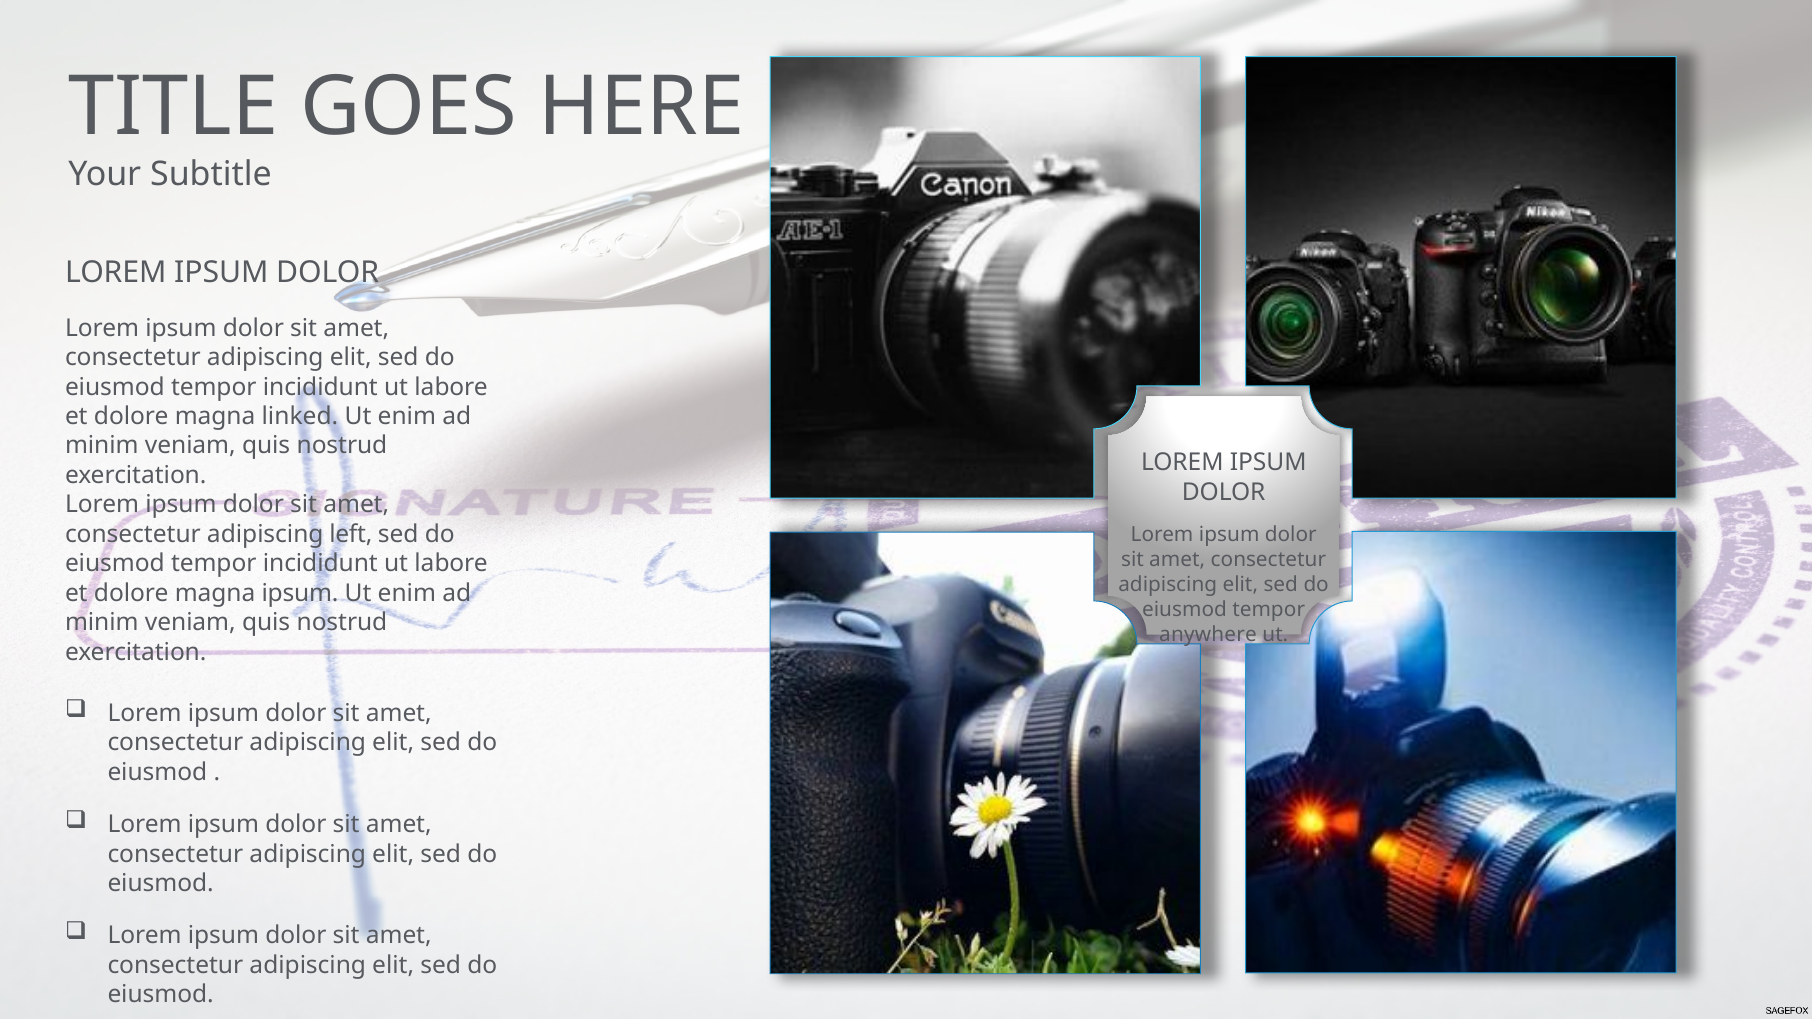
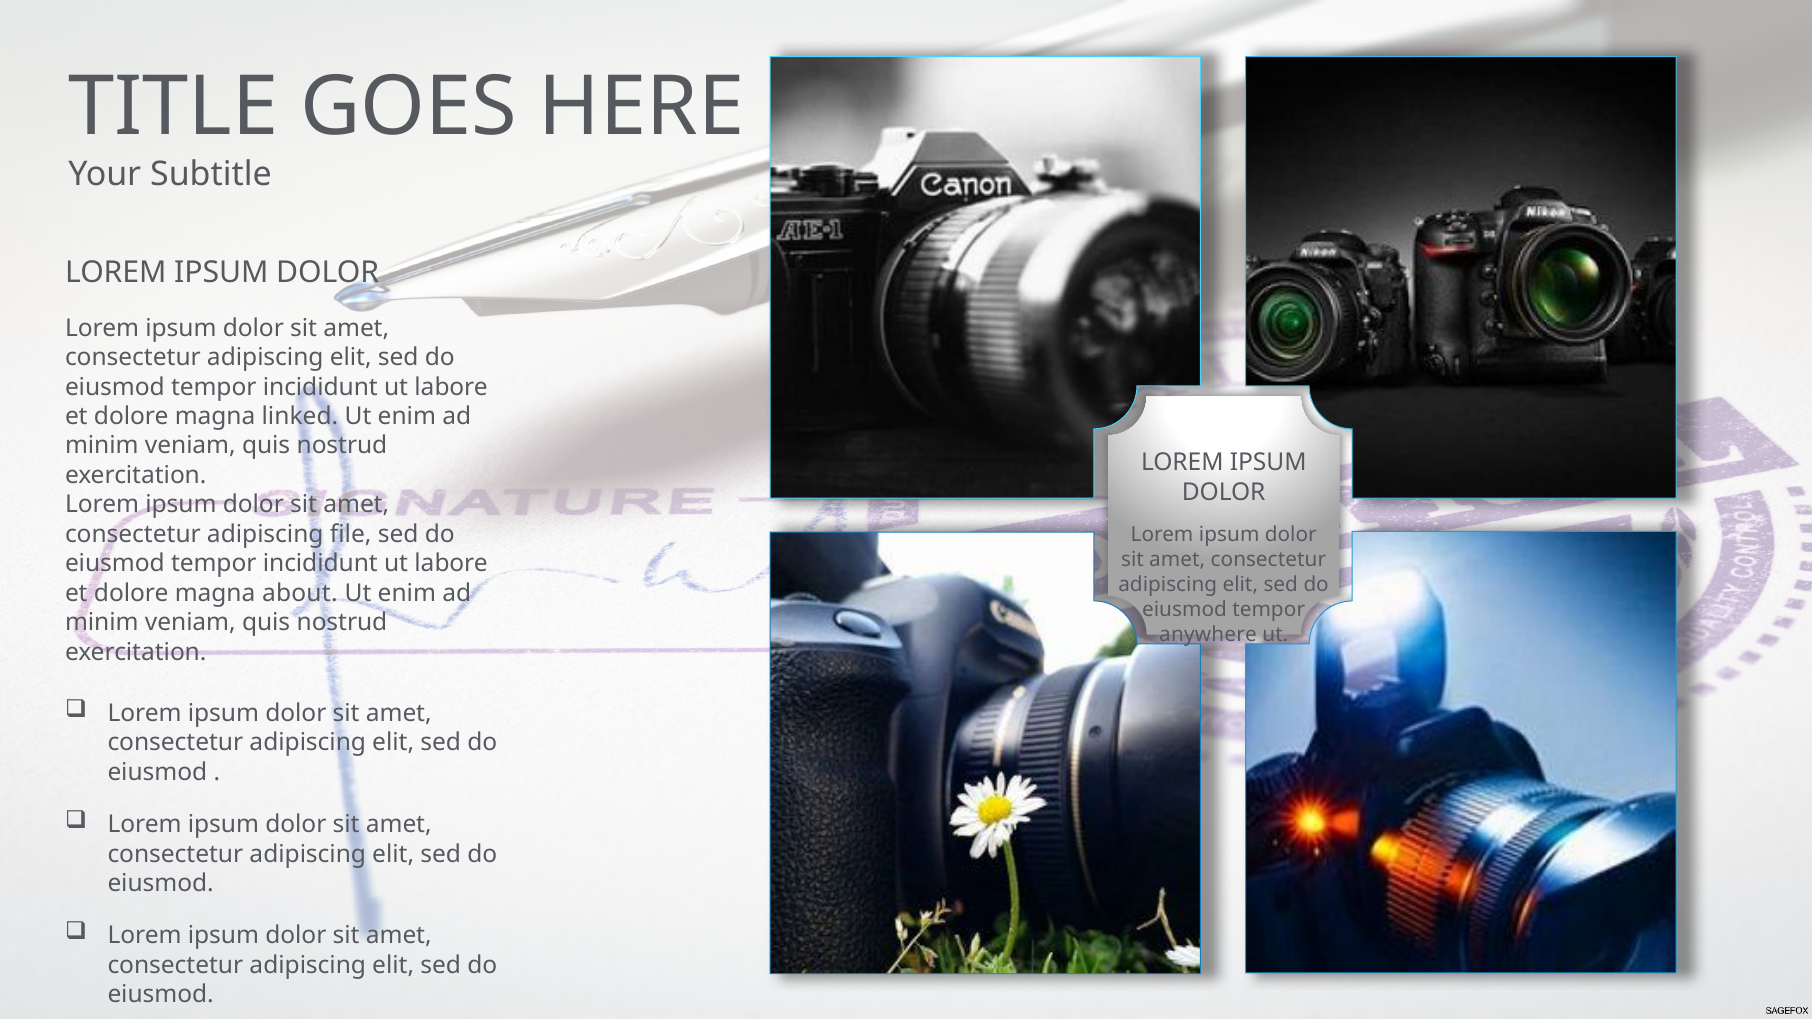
left: left -> file
magna ipsum: ipsum -> about
